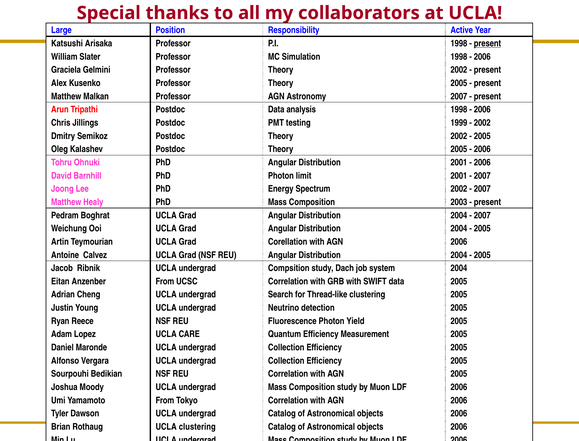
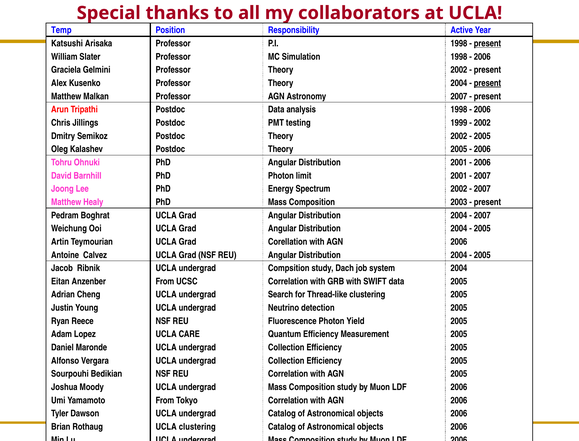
Large: Large -> Temp
Professor Theory 2005: 2005 -> 2004
present at (487, 83) underline: none -> present
